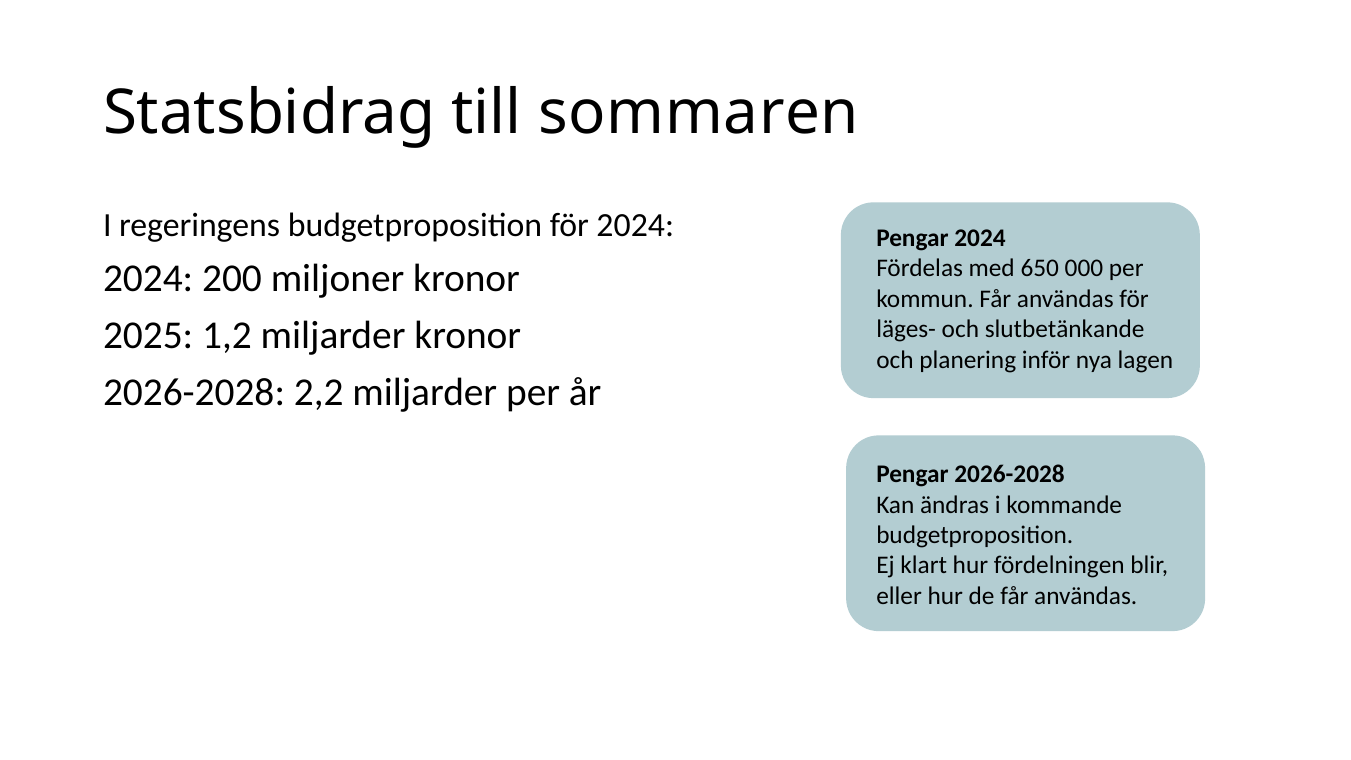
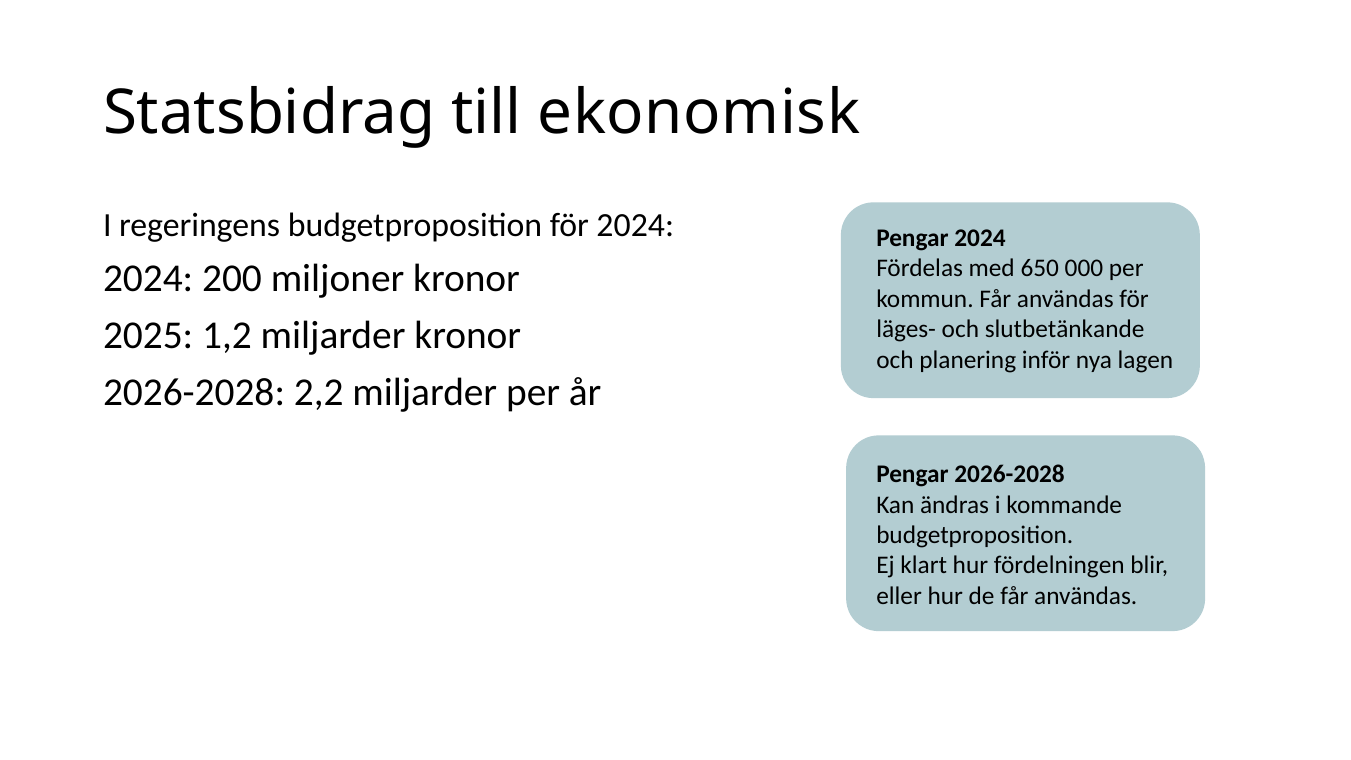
sommaren: sommaren -> ekonomisk
